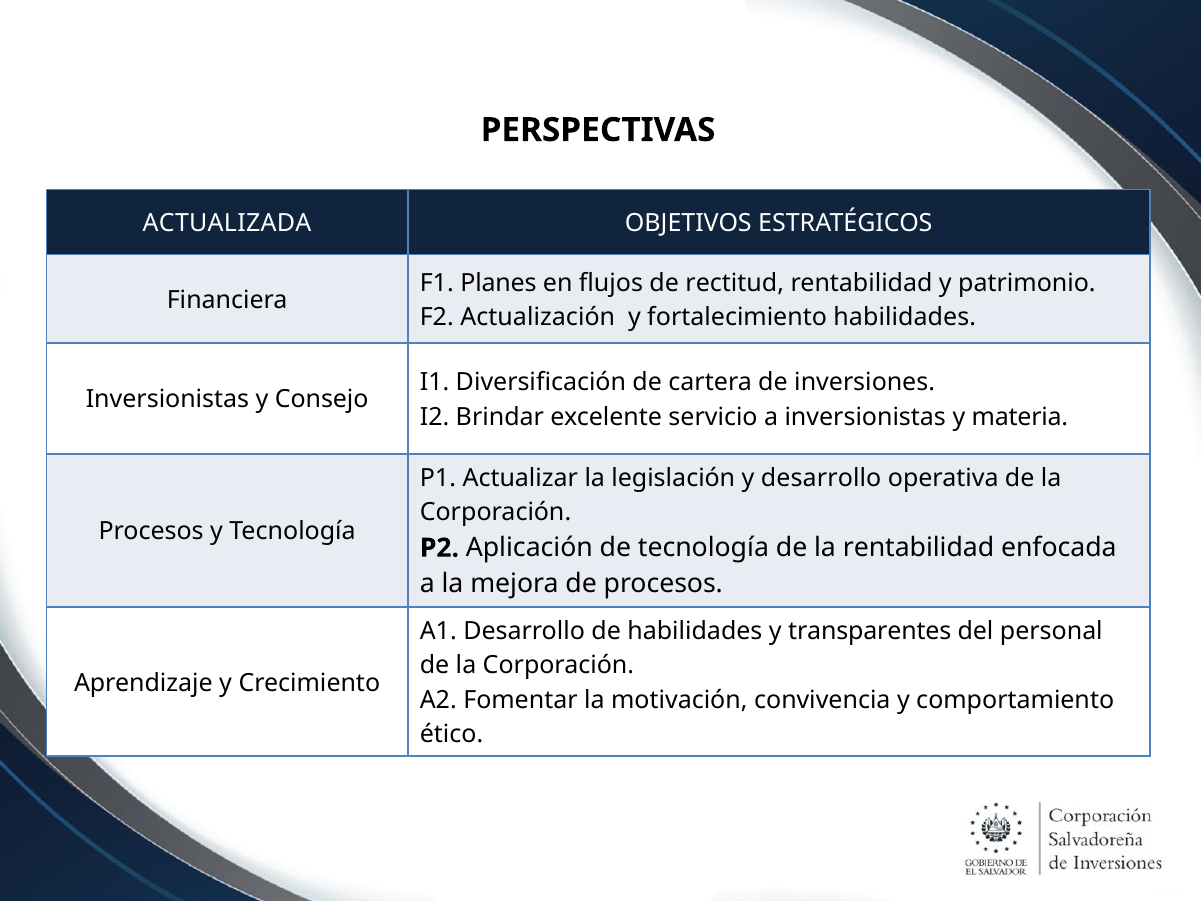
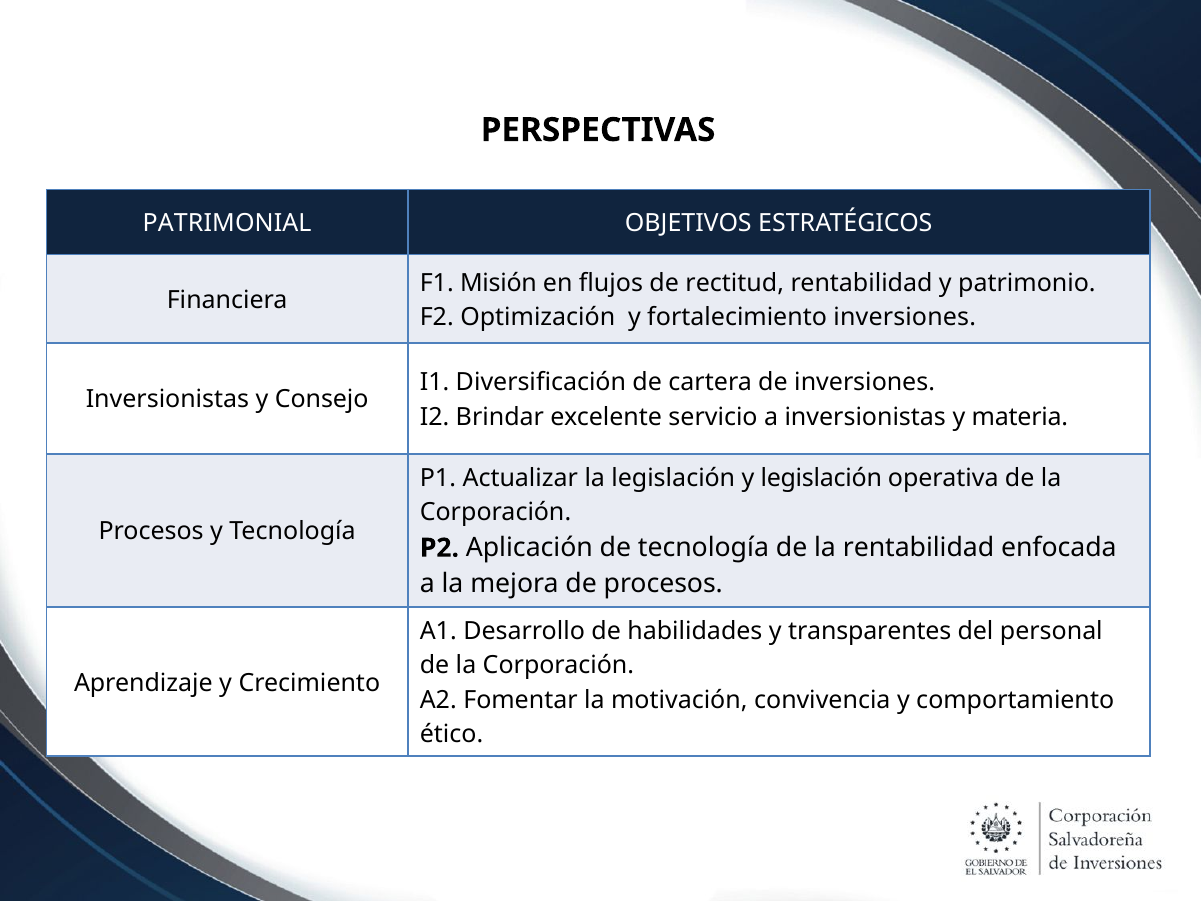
ACTUALIZADA: ACTUALIZADA -> PATRIMONIAL
Planes: Planes -> Misión
Actualización: Actualización -> Optimización
fortalecimiento habilidades: habilidades -> inversiones
y desarrollo: desarrollo -> legislación
